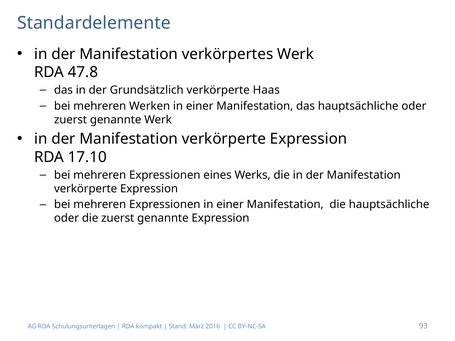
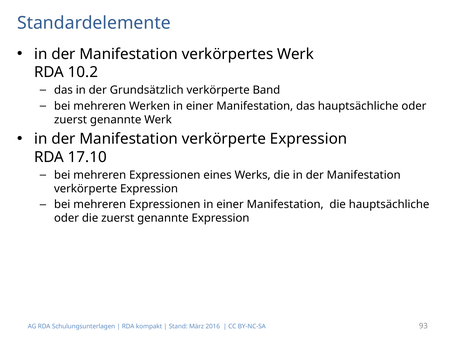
47.8: 47.8 -> 10.2
Haas: Haas -> Band
